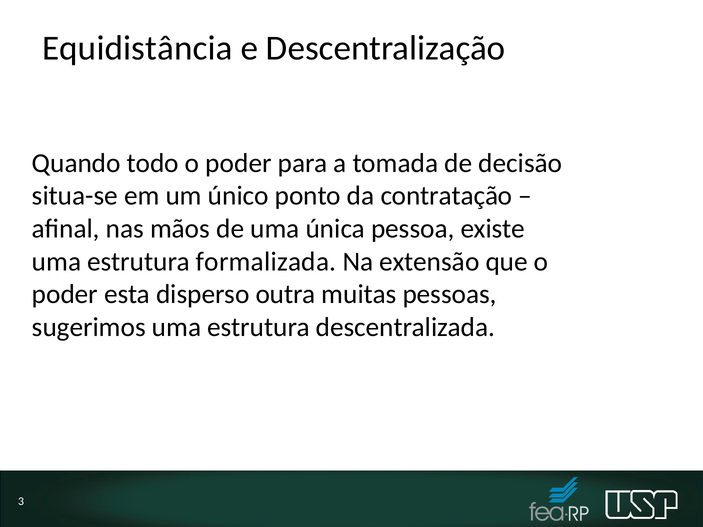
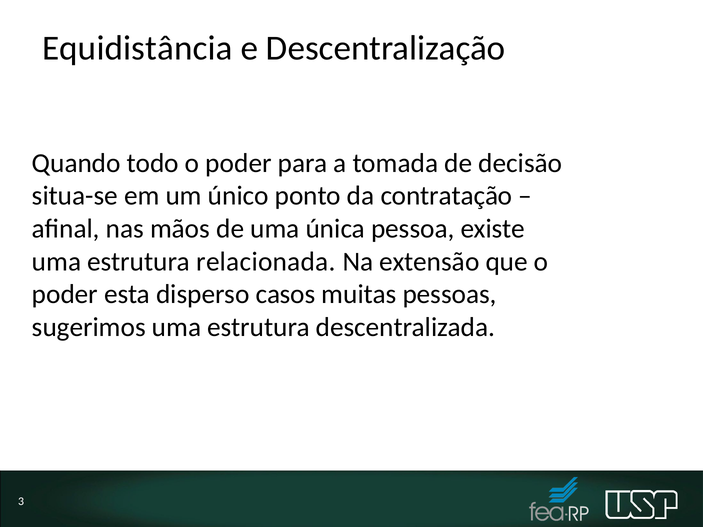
formalizada: formalizada -> relacionada
outra: outra -> casos
